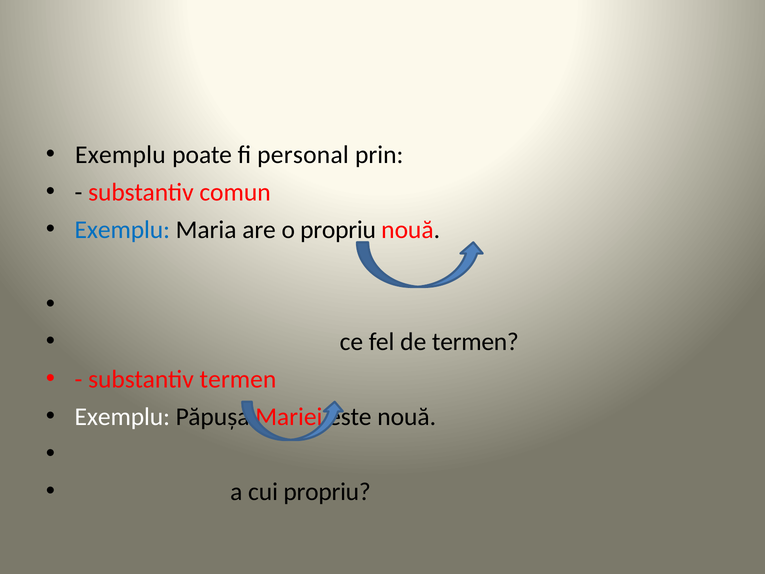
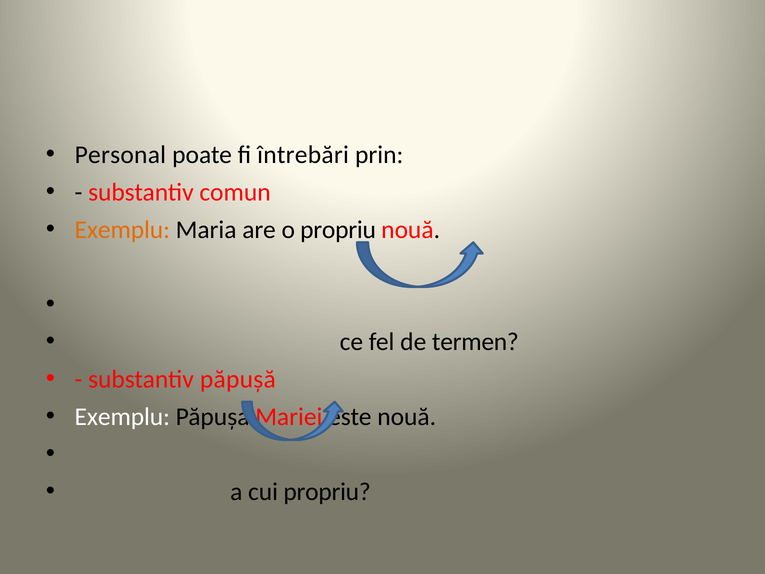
Exemplu at (120, 155): Exemplu -> Personal
personal: personal -> întrebări
Exemplu at (122, 230) colour: blue -> orange
substantiv termen: termen -> păpușă
